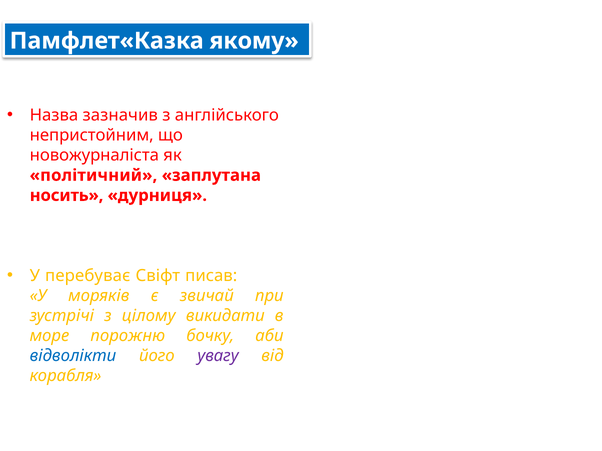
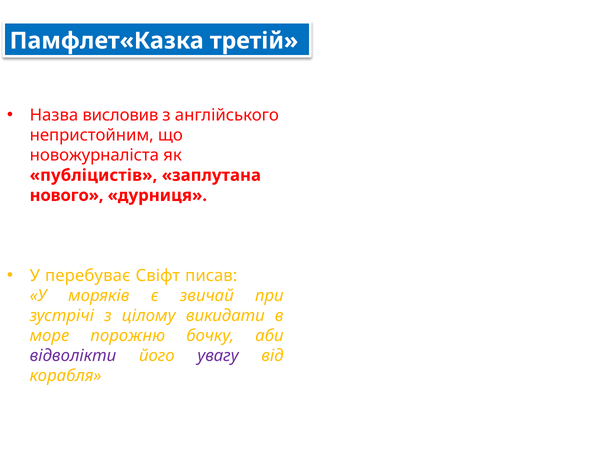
якому: якому -> третій
зазначив: зазначив -> висловив
політичний: політичний -> публіцистів
носить: носить -> нового
відволікти colour: blue -> purple
